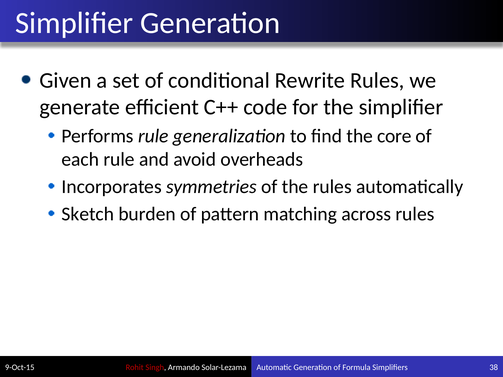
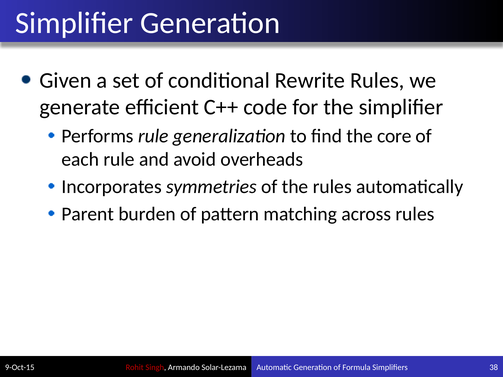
Sketch: Sketch -> Parent
